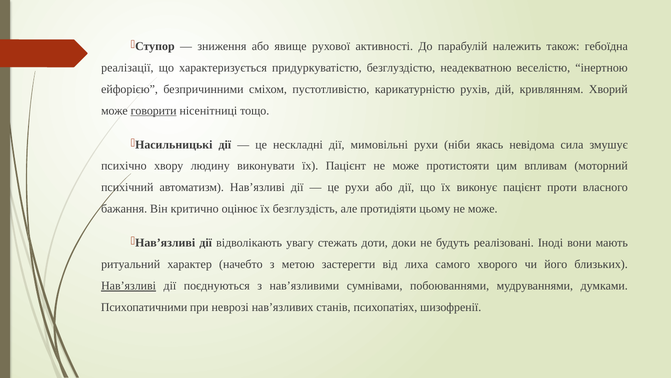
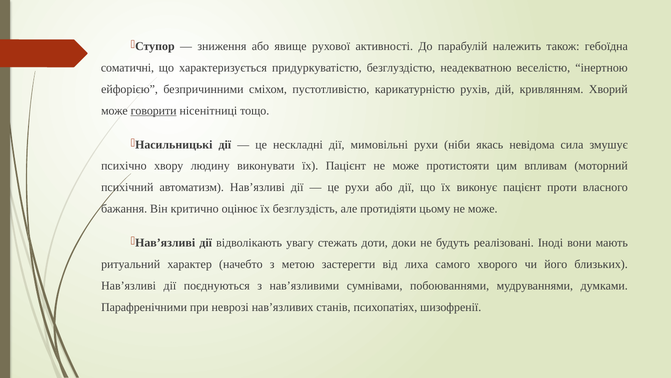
реалізації: реалізації -> соматичні
Нав’язливі at (129, 285) underline: present -> none
Психопатичними: Психопатичними -> Парафренічними
